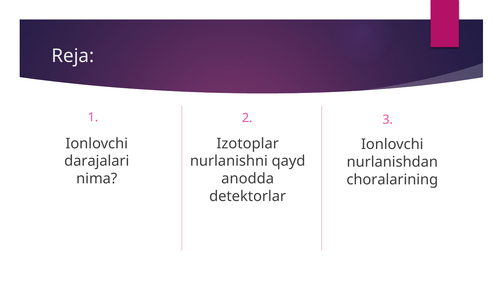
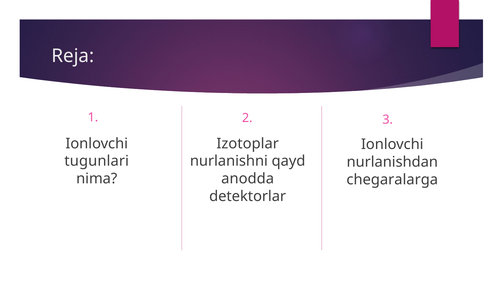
darajalari: darajalari -> tugunlari
choralarining: choralarining -> chegaralarga
